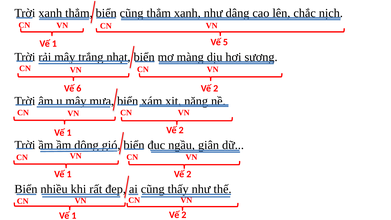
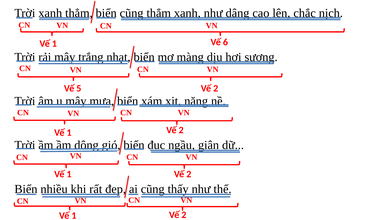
5: 5 -> 6
6: 6 -> 5
